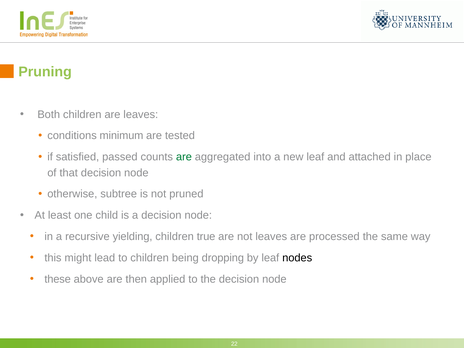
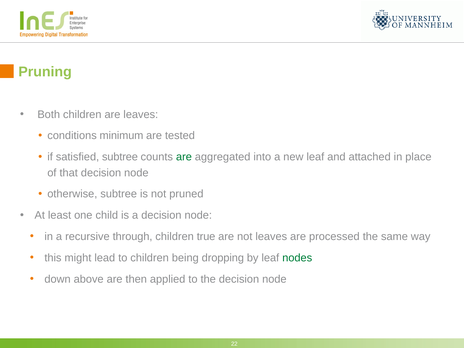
satisfied passed: passed -> subtree
yielding: yielding -> through
nodes colour: black -> green
these: these -> down
